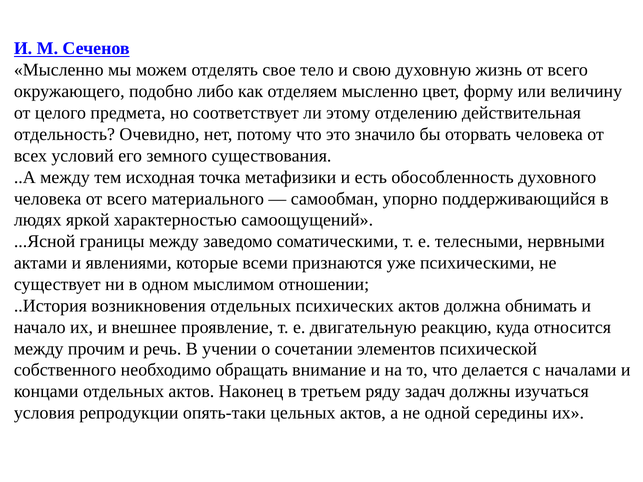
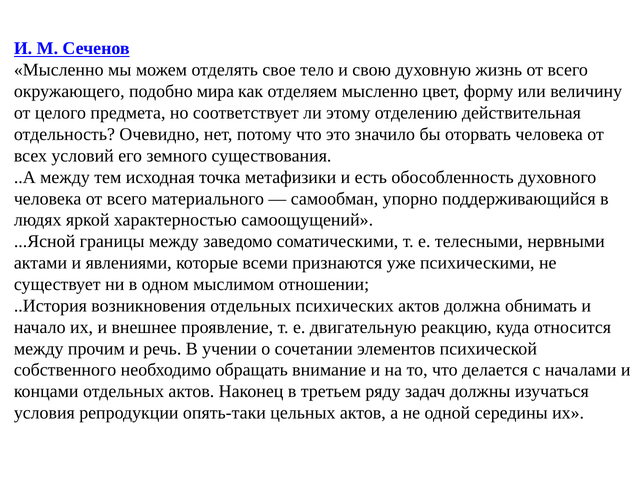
либо: либо -> мира
